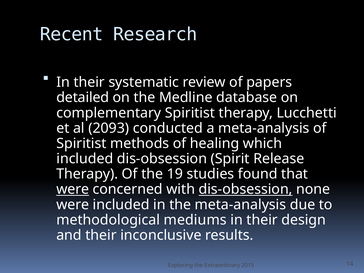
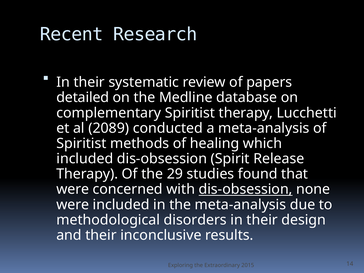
2093: 2093 -> 2089
19: 19 -> 29
were at (73, 189) underline: present -> none
mediums: mediums -> disorders
